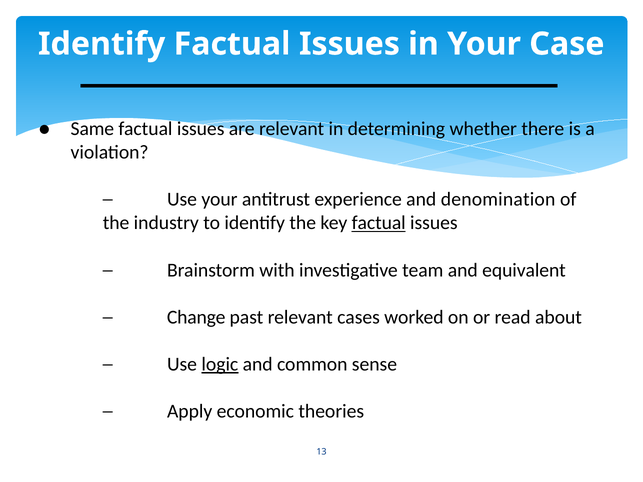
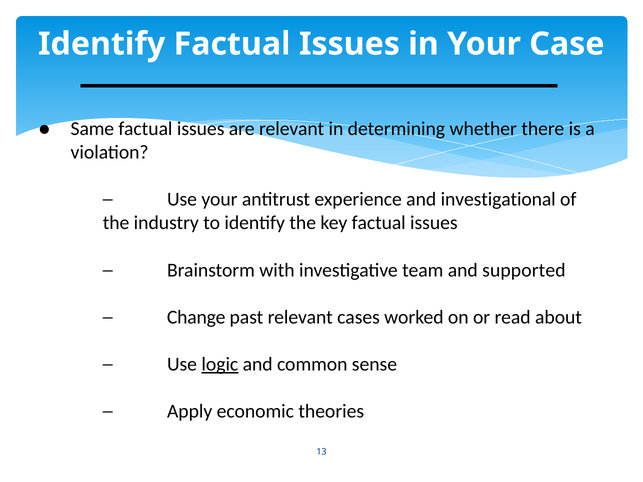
denomination: denomination -> investigational
factual at (379, 223) underline: present -> none
equivalent: equivalent -> supported
